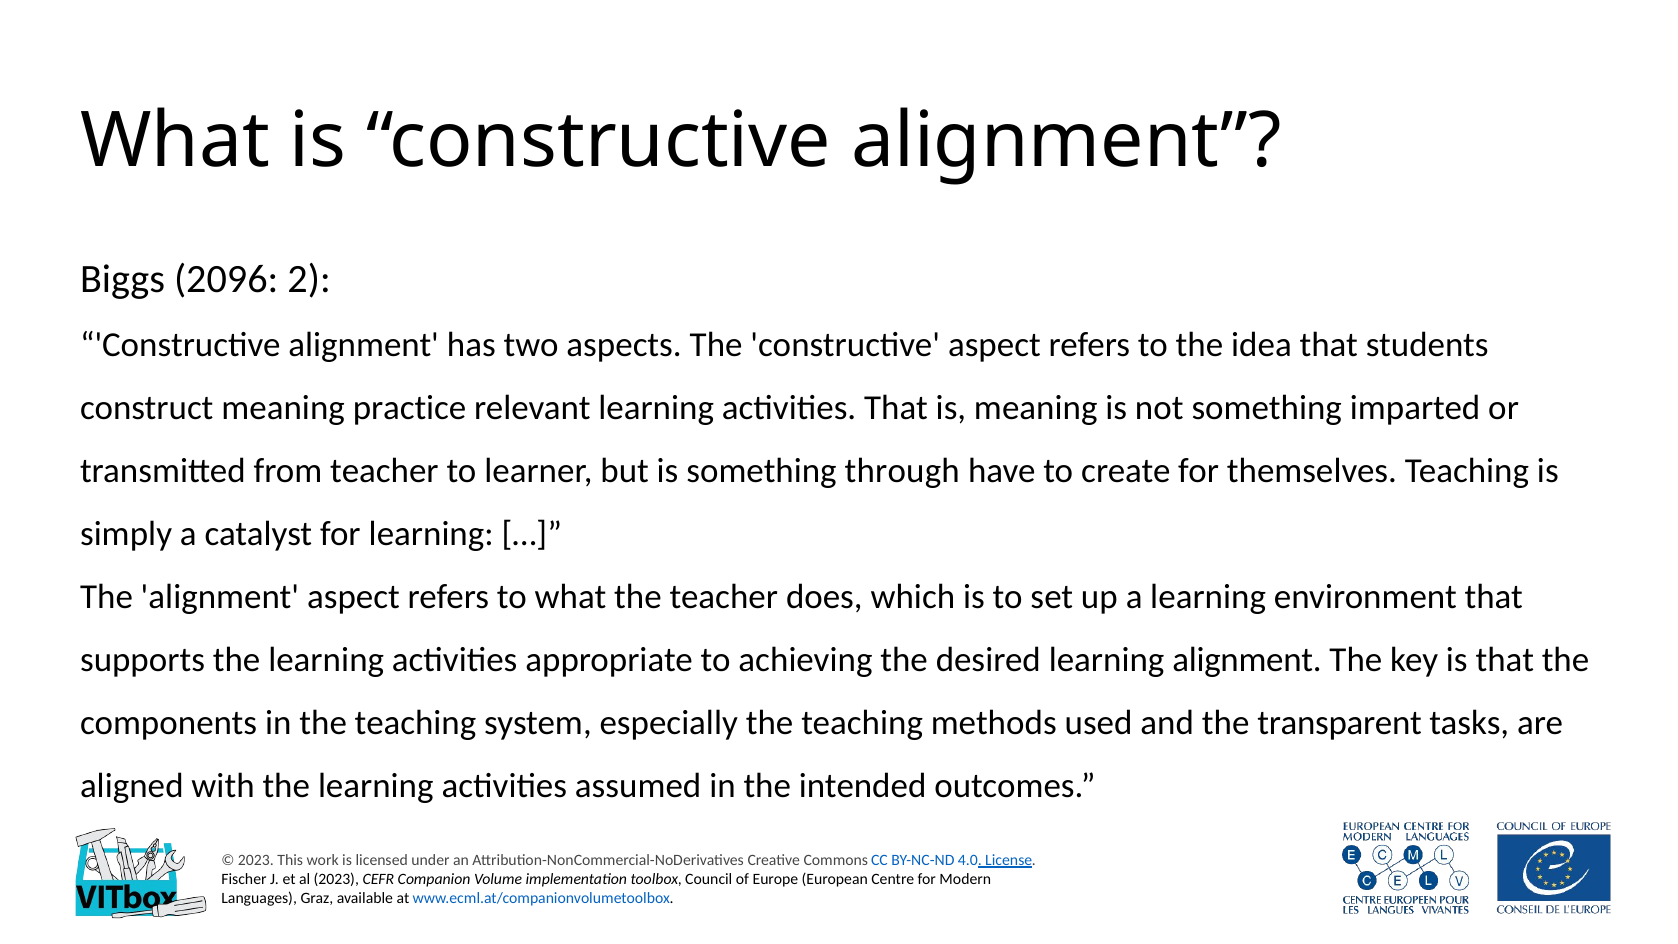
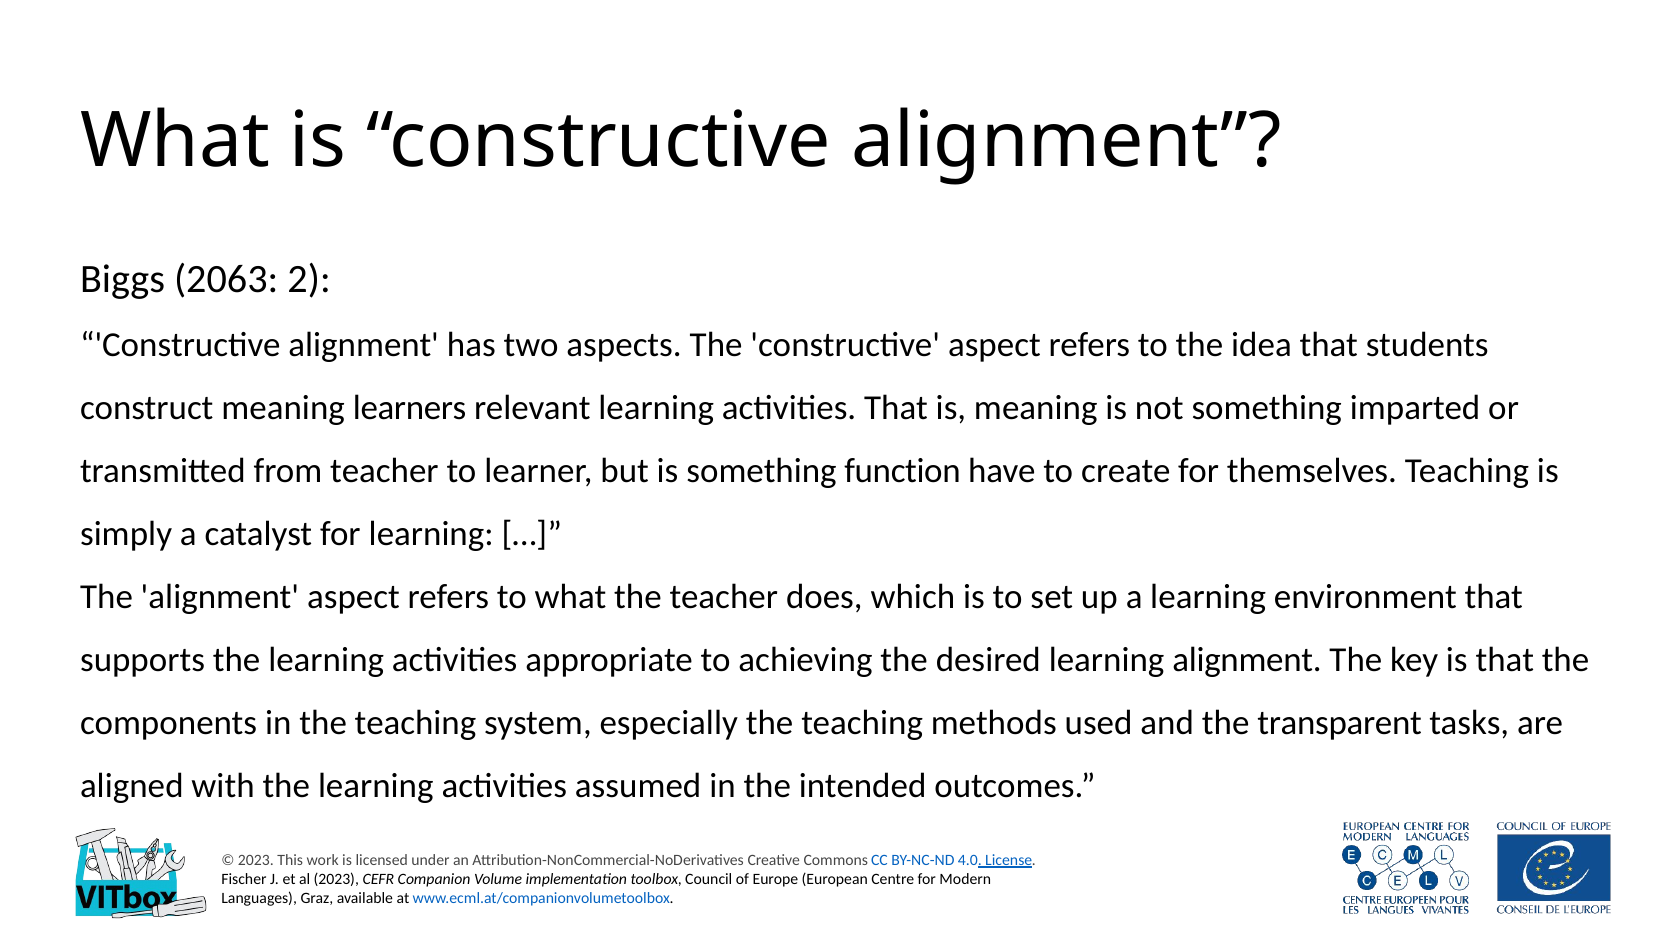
2096: 2096 -> 2063
practice: practice -> learners
through: through -> function
